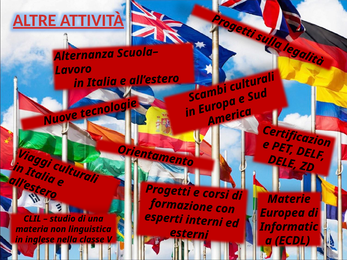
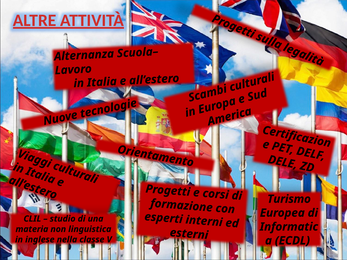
Materie: Materie -> Turismo
